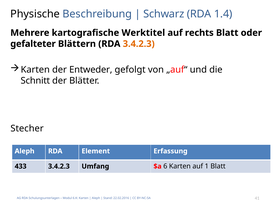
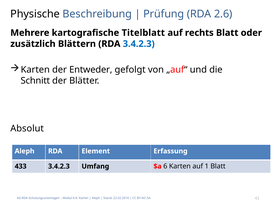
Schwarz: Schwarz -> Prüfung
1.4: 1.4 -> 2.6
Werktitel: Werktitel -> Titelblatt
gefalteter: gefalteter -> zusätzlich
3.4.2.3 at (139, 44) colour: orange -> blue
Stecher: Stecher -> Absolut
